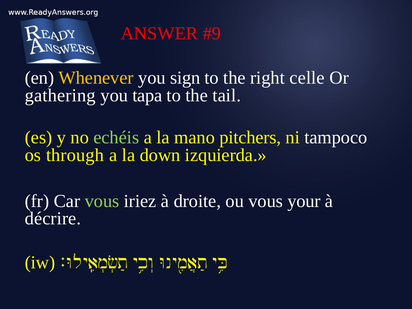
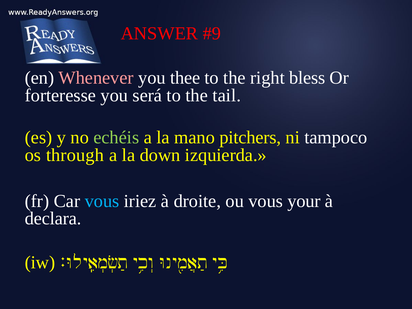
Whenever colour: yellow -> pink
sign: sign -> thee
celle: celle -> bless
gathering: gathering -> forteresse
tapa: tapa -> será
vous at (102, 201) colour: light green -> light blue
décrire: décrire -> declara
